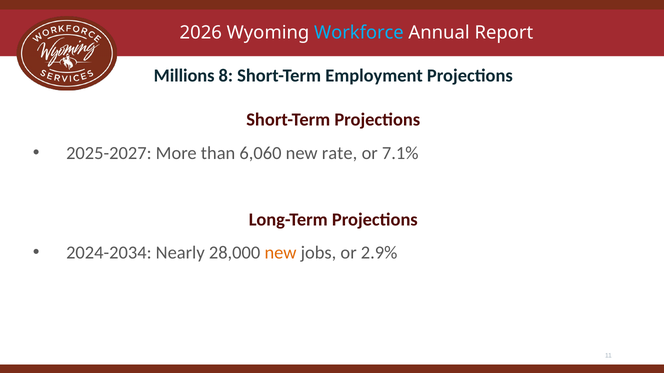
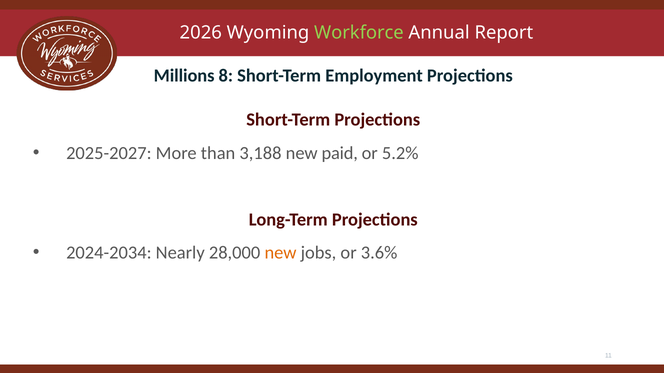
Workforce colour: light blue -> light green
6,060: 6,060 -> 3,188
rate: rate -> paid
7.1%: 7.1% -> 5.2%
2.9%: 2.9% -> 3.6%
